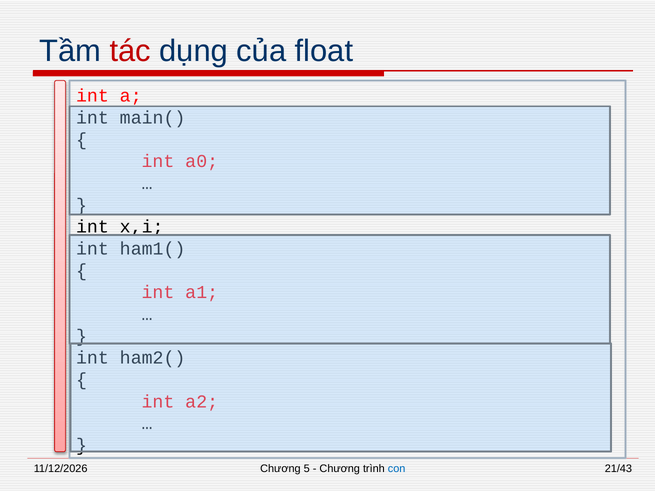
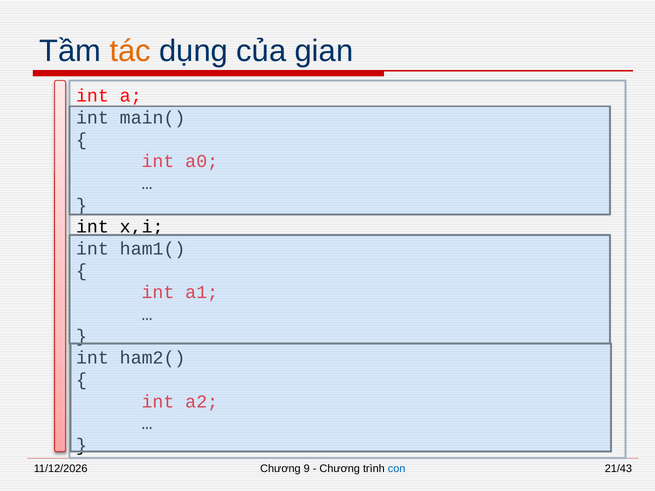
tác colour: red -> orange
float: float -> gian
5: 5 -> 9
